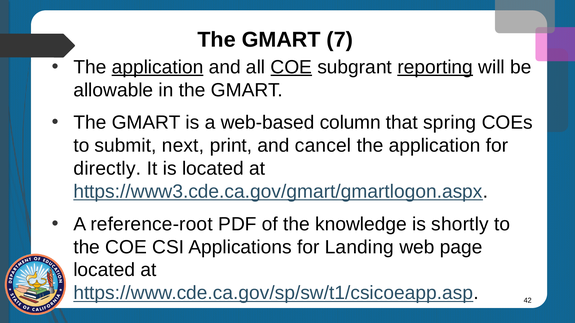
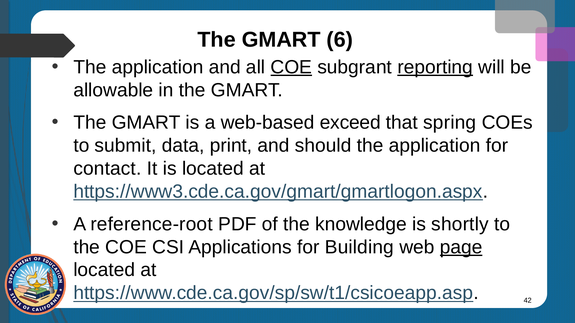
7: 7 -> 6
application at (158, 67) underline: present -> none
column: column -> exceed
next: next -> data
cancel: cancel -> should
directly: directly -> contact
Landing: Landing -> Building
page underline: none -> present
